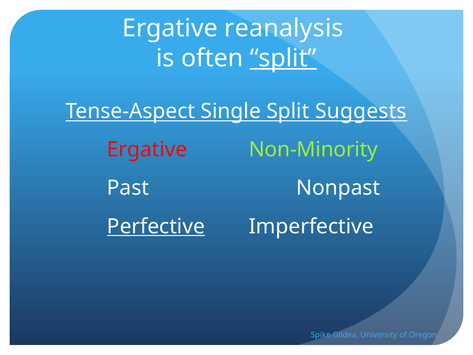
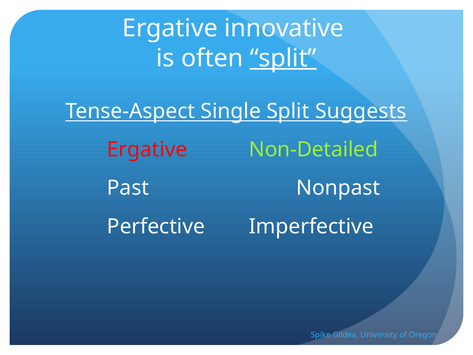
reanalysis: reanalysis -> innovative
Non-Minority: Non-Minority -> Non-Detailed
Perfective underline: present -> none
